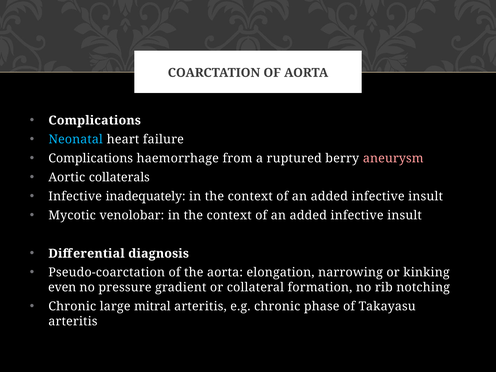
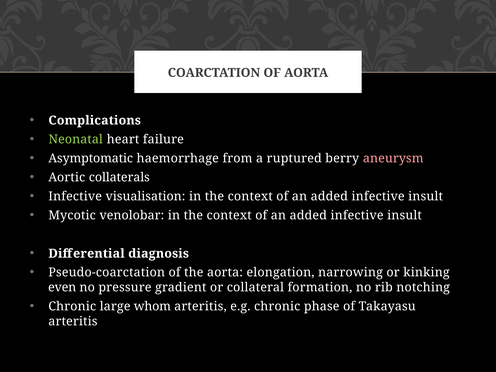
Neonatal colour: light blue -> light green
Complications at (91, 158): Complications -> Asymptomatic
inadequately: inadequately -> visualisation
mitral: mitral -> whom
